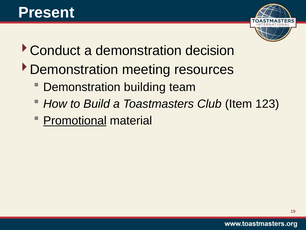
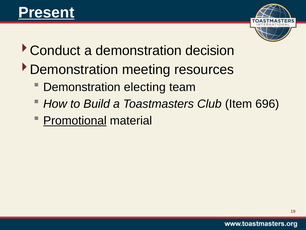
Present underline: none -> present
building: building -> electing
123: 123 -> 696
